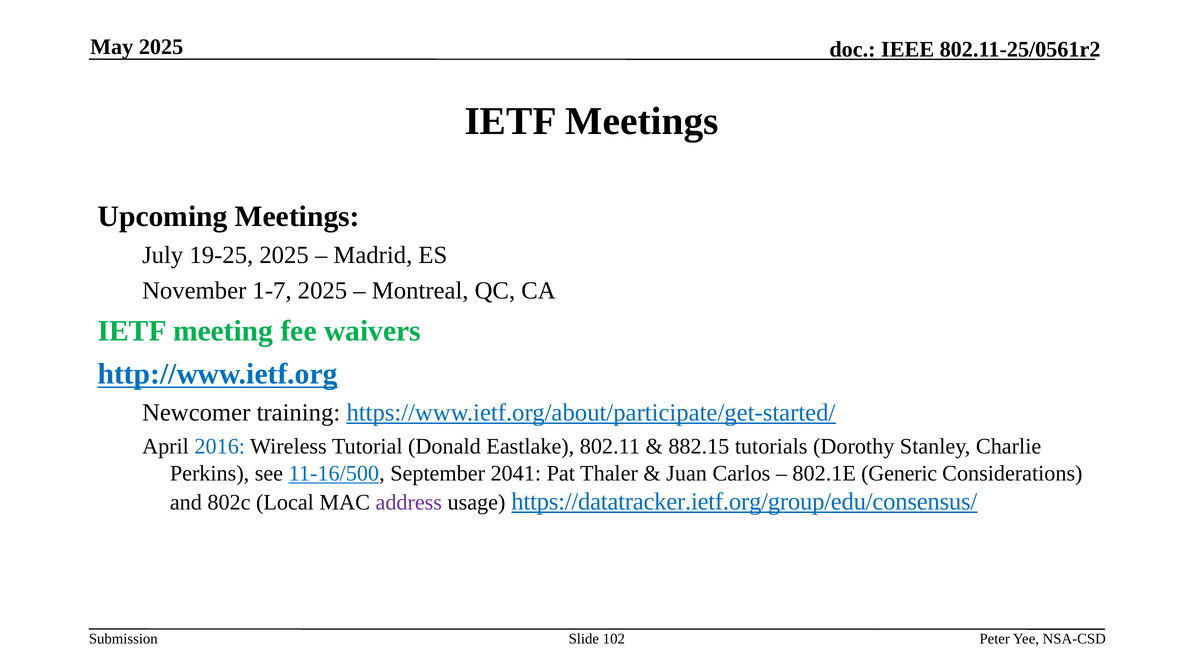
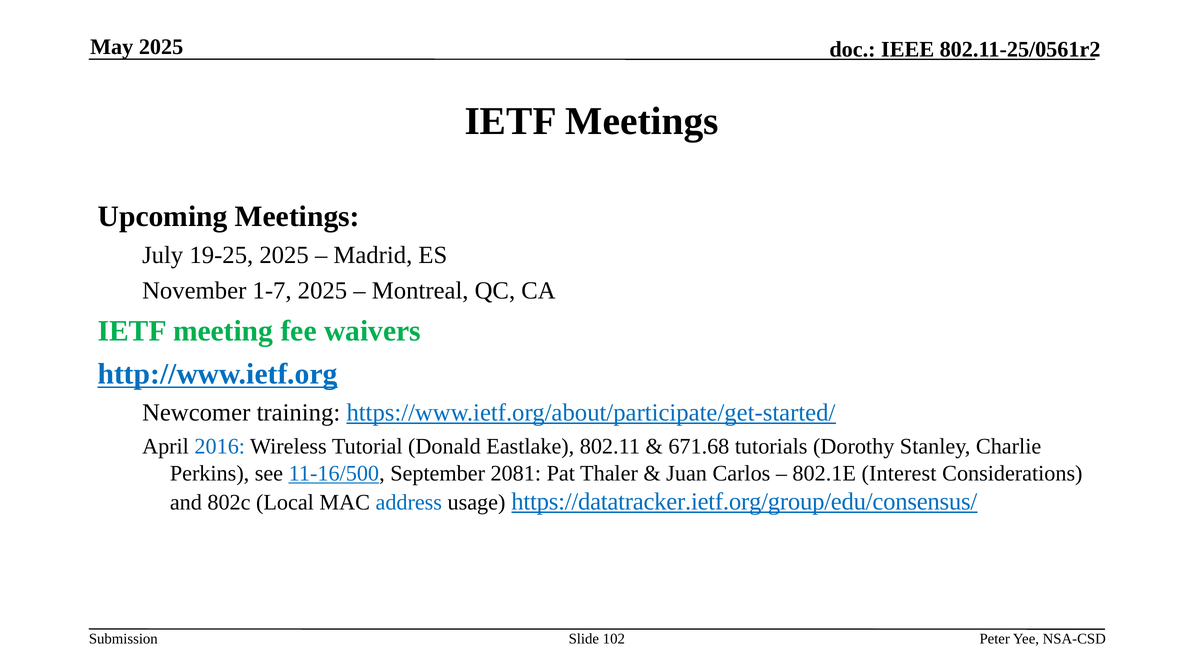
882.15: 882.15 -> 671.68
2041: 2041 -> 2081
Generic: Generic -> Interest
address colour: purple -> blue
